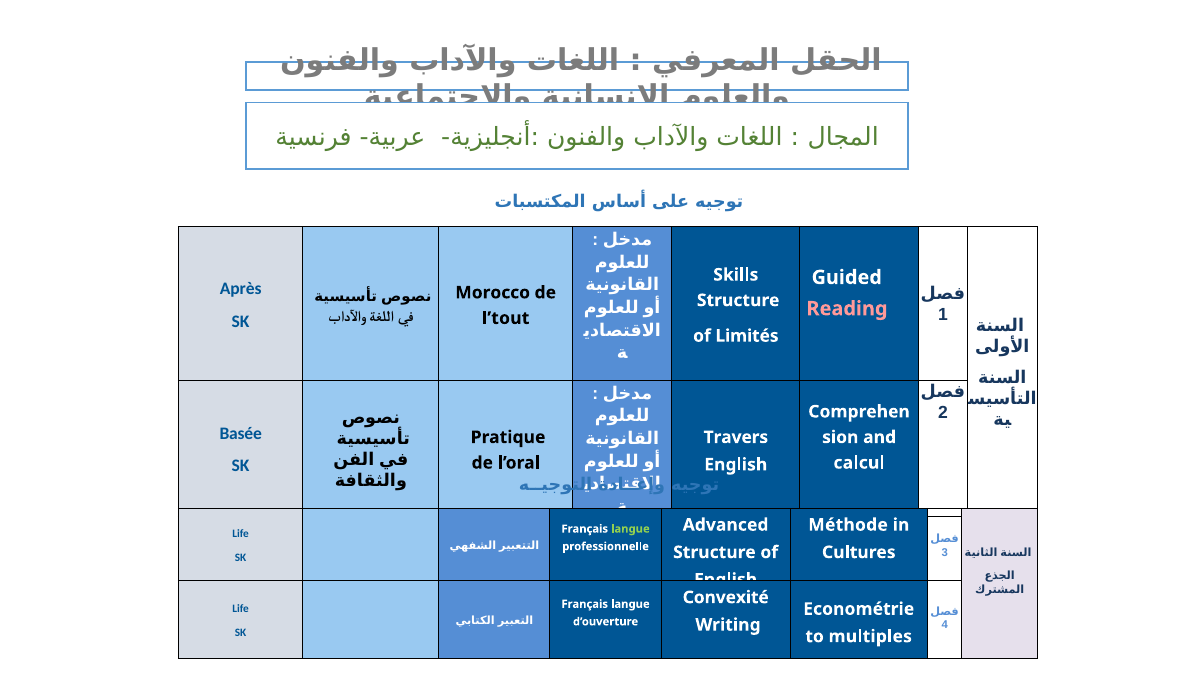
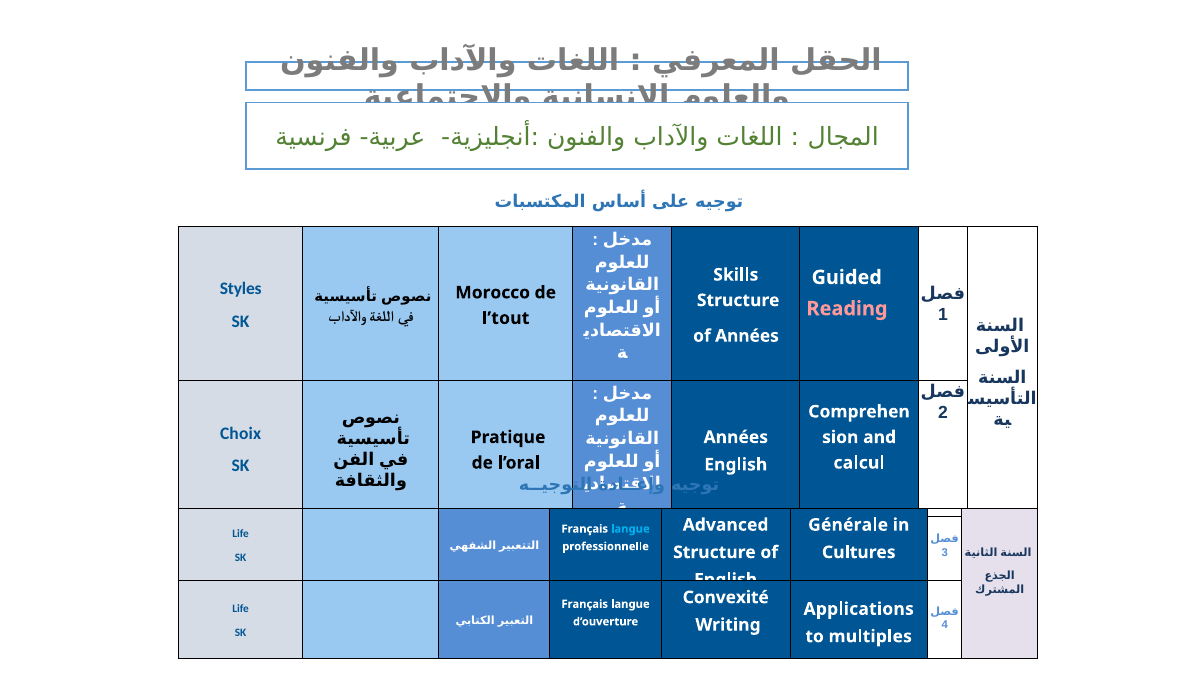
Après: Après -> Styles
of Limités: Limités -> Années
Basée: Basée -> Choix
Travers at (736, 437): Travers -> Années
Méthode: Méthode -> Générale
langue at (630, 529) colour: light green -> light blue
Econométrie: Econométrie -> Applications
